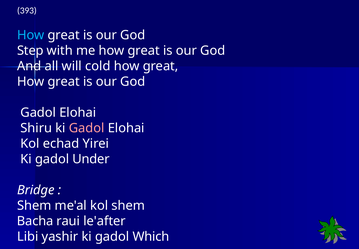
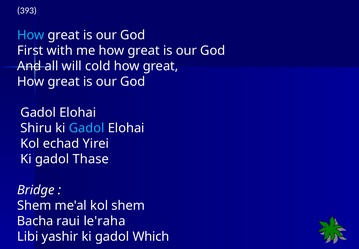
Step: Step -> First
Gadol at (87, 128) colour: pink -> light blue
Under: Under -> Thase
le'after: le'after -> le'raha
